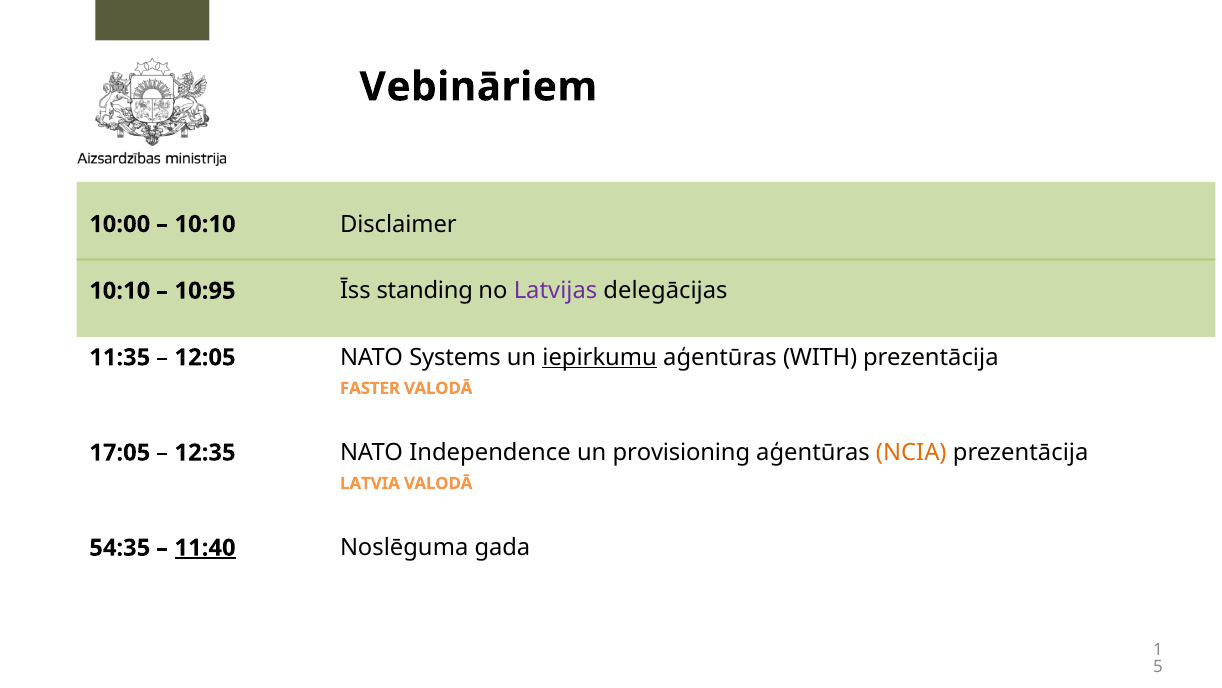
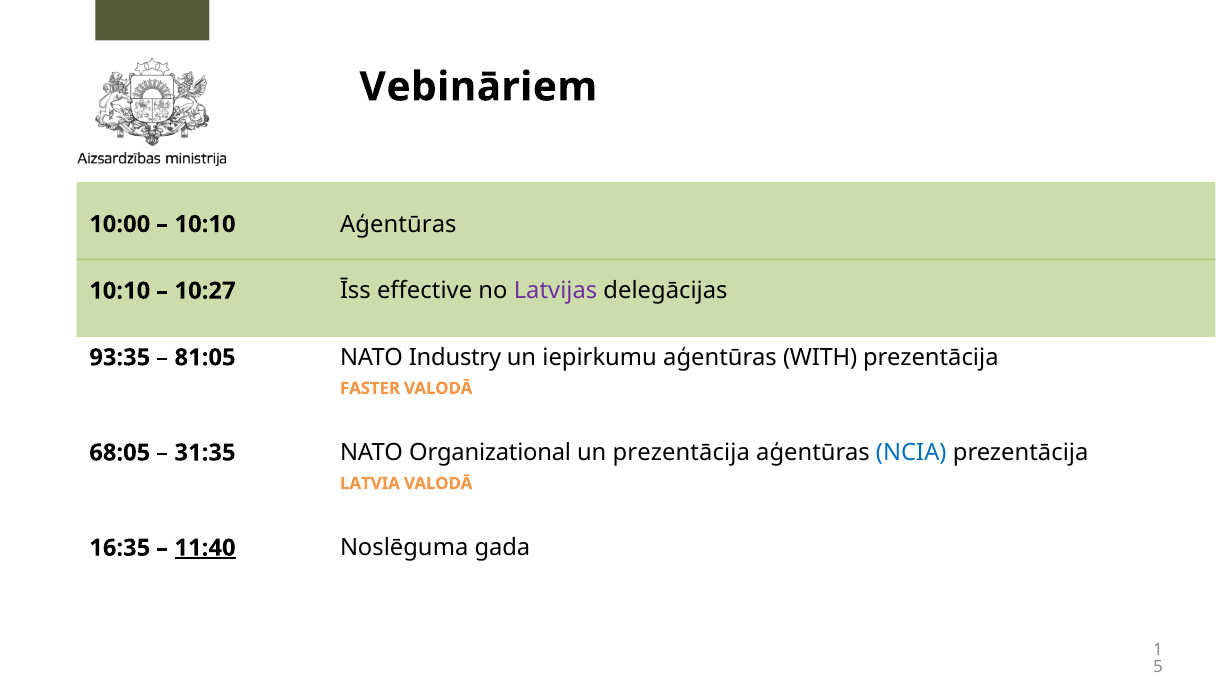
10:10 Disclaimer: Disclaimer -> Aģentūras
10:95: 10:95 -> 10:27
standing: standing -> effective
11:35: 11:35 -> 93:35
12:05: 12:05 -> 81:05
Systems: Systems -> Industry
iepirkumu underline: present -> none
17:05: 17:05 -> 68:05
12:35: 12:35 -> 31:35
Independence: Independence -> Organizational
un provisioning: provisioning -> prezentācija
NCIA colour: orange -> blue
54:35: 54:35 -> 16:35
